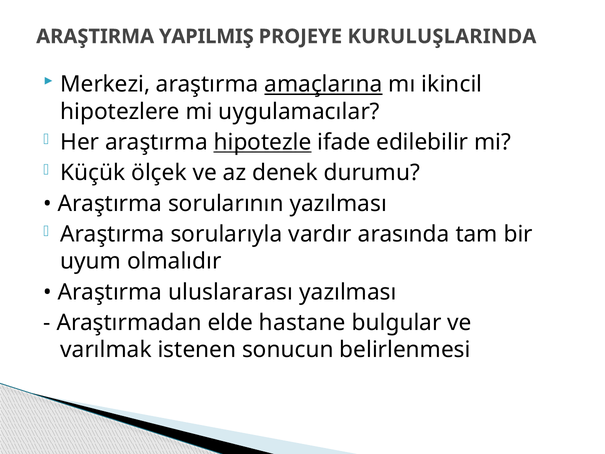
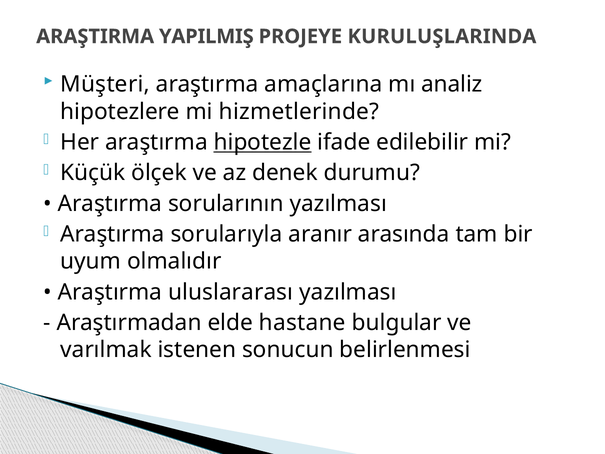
Merkezi: Merkezi -> Müşteri
amaçlarına underline: present -> none
ikincil: ikincil -> analiz
uygulamacılar: uygulamacılar -> hizmetlerinde
vardır: vardır -> aranır
